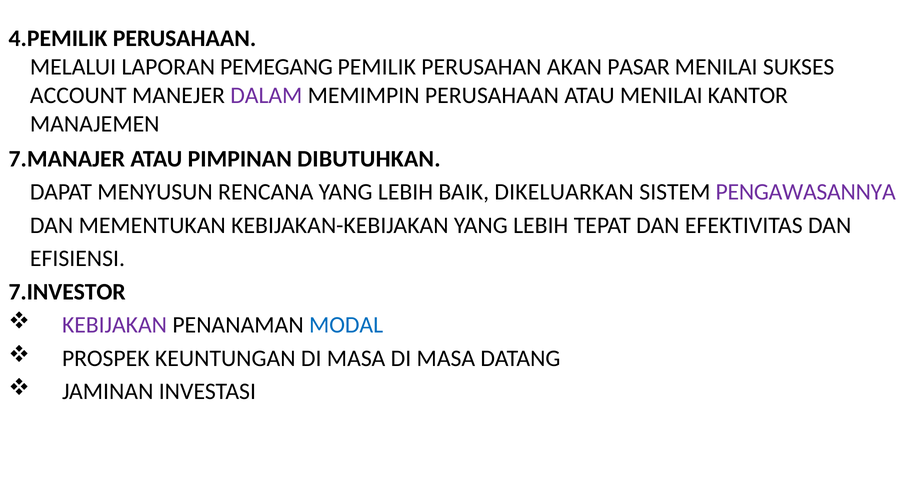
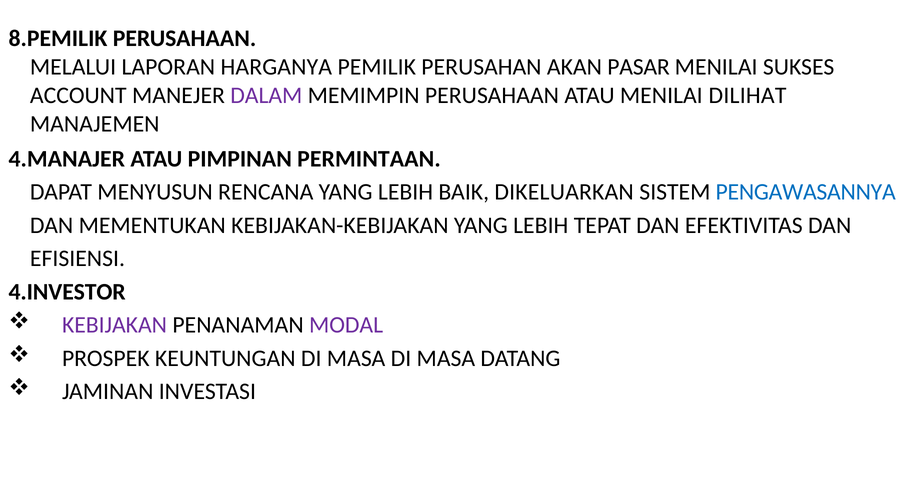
4.PEMILIK: 4.PEMILIK -> 8.PEMILIK
PEMEGANG: PEMEGANG -> HARGANYA
KANTOR: KANTOR -> DILIHAT
7.MANAJER: 7.MANAJER -> 4.MANAJER
DIBUTUHKAN: DIBUTUHKAN -> PERMINTAAN
PENGAWASANNYA colour: purple -> blue
7.INVESTOR: 7.INVESTOR -> 4.INVESTOR
MODAL colour: blue -> purple
